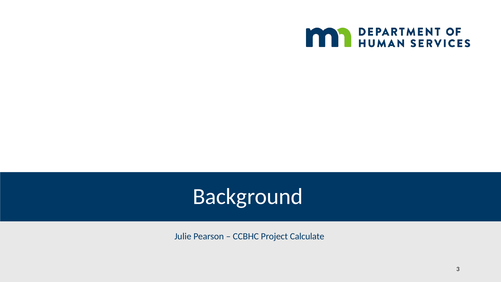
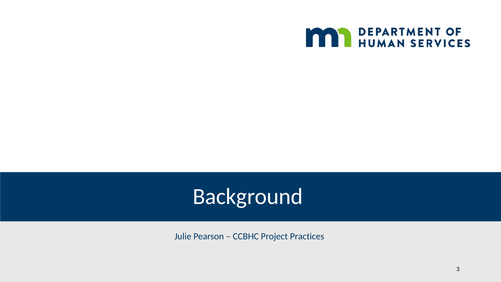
Calculate: Calculate -> Practices
